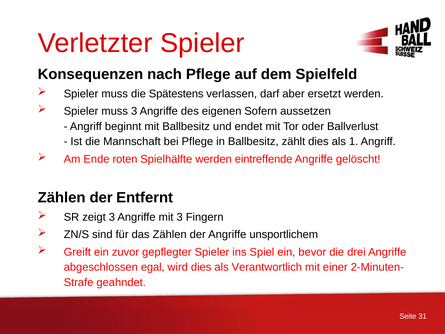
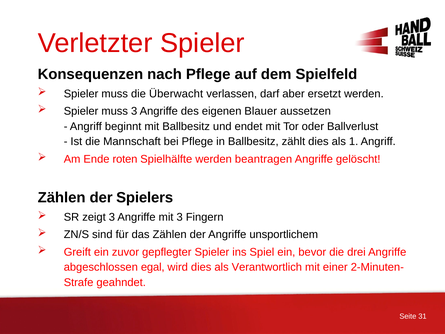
Spätestens: Spätestens -> Überwacht
Sofern: Sofern -> Blauer
eintreffende: eintreffende -> beantragen
Entfernt: Entfernt -> Spielers
